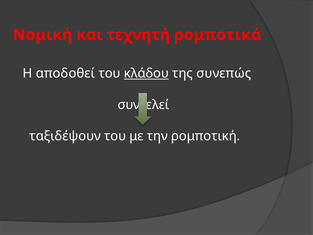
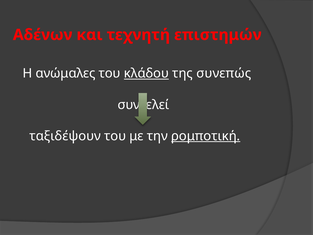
Νομική: Νομική -> Αδένων
ρομποτικά: ρομποτικά -> επιστημών
αποδοθεί: αποδοθεί -> ανώμαλες
ρομποτική underline: none -> present
